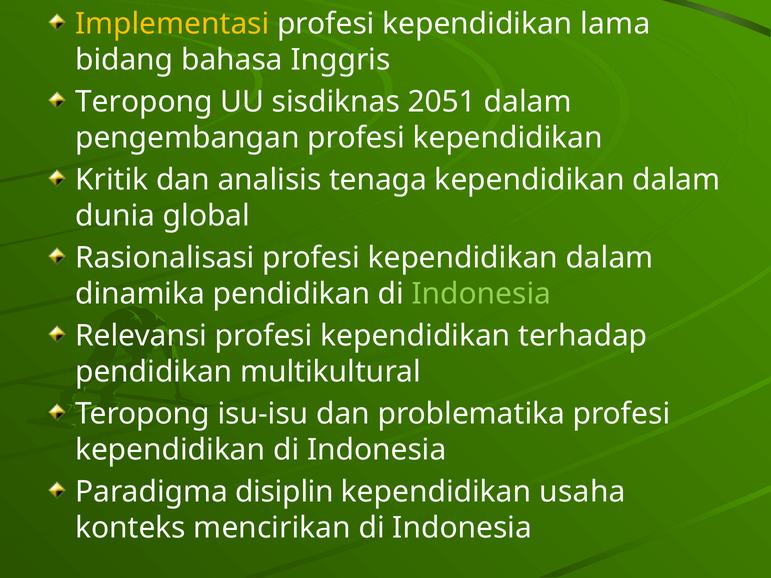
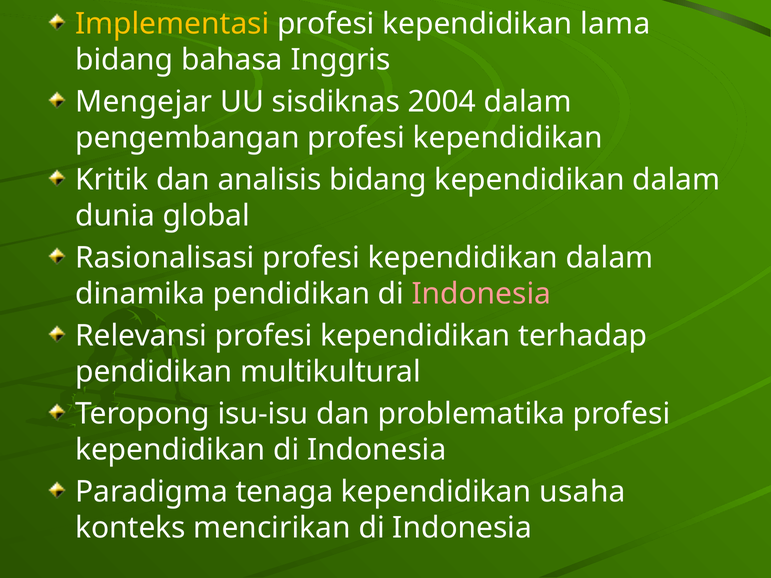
Teropong at (144, 102): Teropong -> Mengejar
2051: 2051 -> 2004
analisis tenaga: tenaga -> bidang
Indonesia at (482, 294) colour: light green -> pink
disiplin: disiplin -> tenaga
